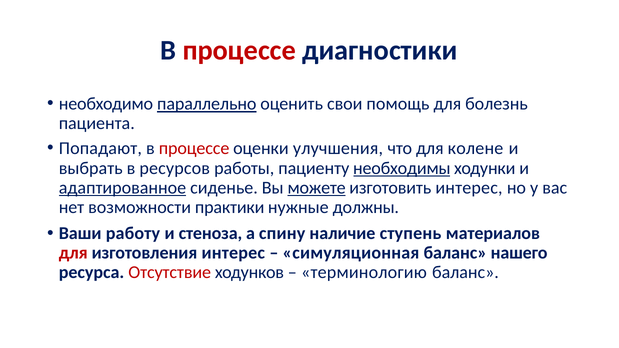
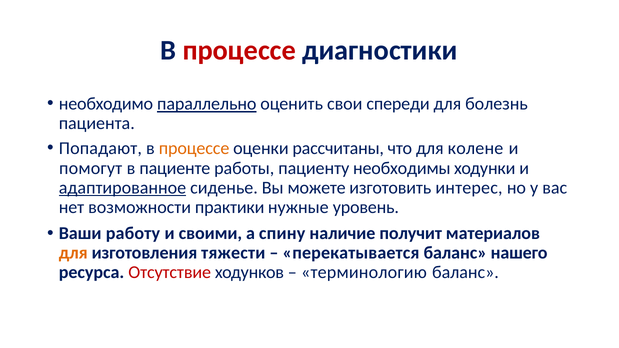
помощь: помощь -> спереди
процессе at (194, 148) colour: red -> orange
улучшения: улучшения -> рассчитаны
выбрать: выбрать -> помогут
ресурсов: ресурсов -> пациенте
необходимы underline: present -> none
можете underline: present -> none
должны: должны -> уровень
стеноза: стеноза -> своими
ступень: ступень -> получит
для at (73, 253) colour: red -> orange
изготовления интерес: интерес -> тяжести
симуляционная: симуляционная -> перекатывается
